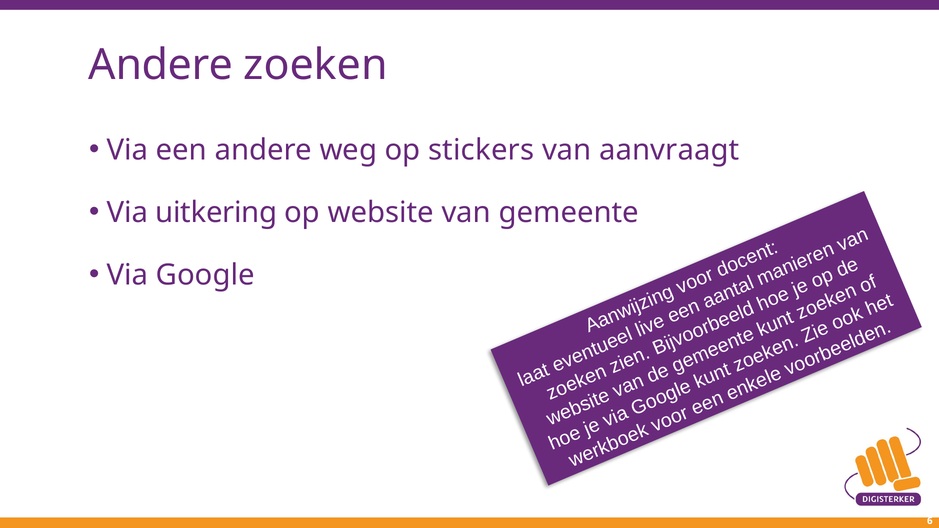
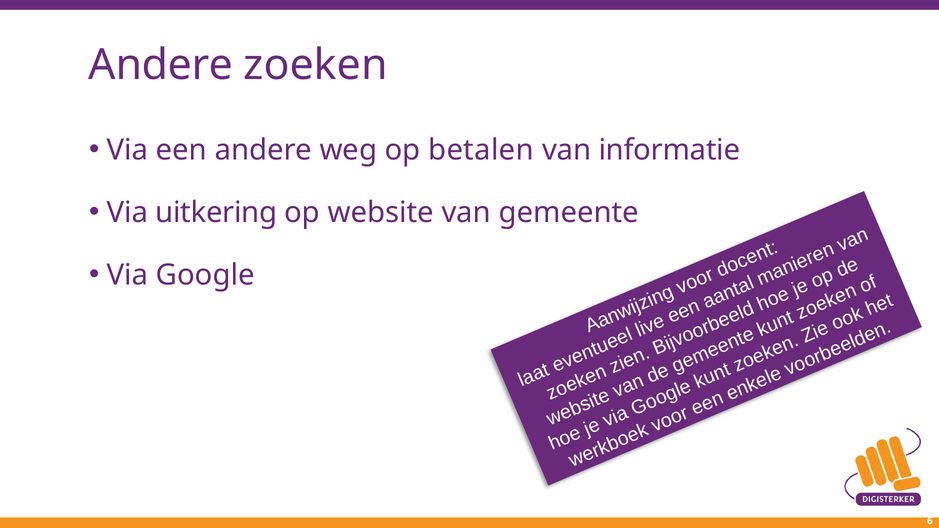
stickers: stickers -> betalen
aanvraagt: aanvraagt -> informatie
